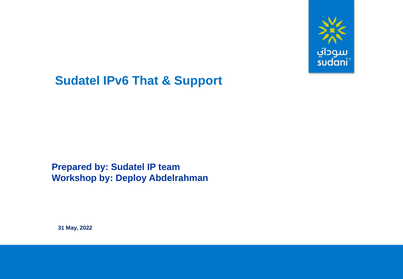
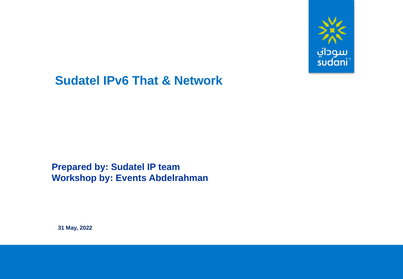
Support: Support -> Network
Deploy: Deploy -> Events
